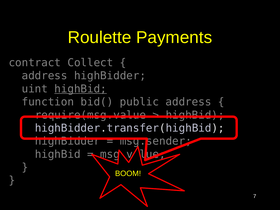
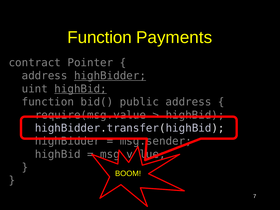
Roulette at (100, 37): Roulette -> Function
Collect: Collect -> Pointer
highBidder at (110, 76) underline: none -> present
